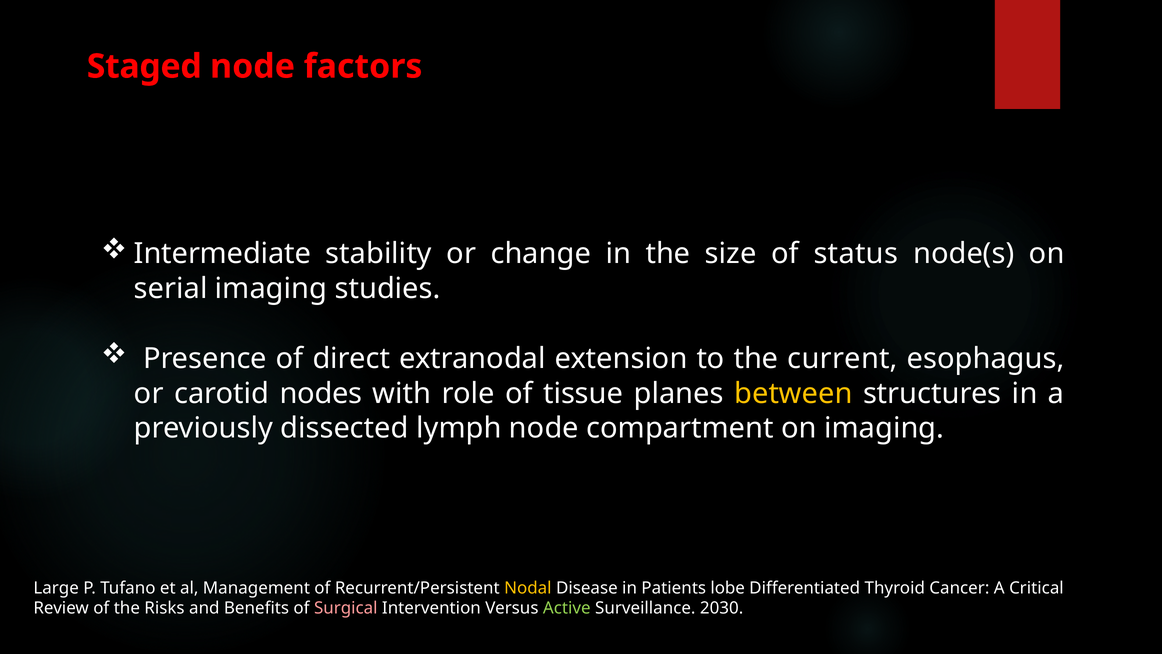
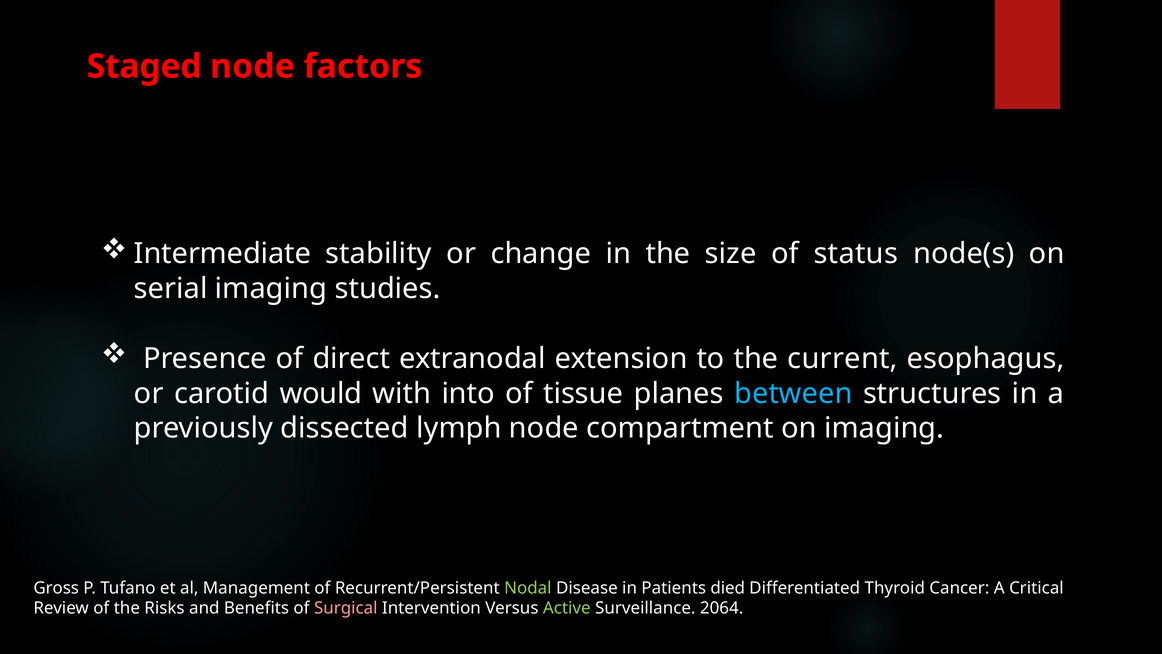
nodes: nodes -> would
role: role -> into
between colour: yellow -> light blue
Large: Large -> Gross
Nodal colour: yellow -> light green
lobe: lobe -> died
2030: 2030 -> 2064
